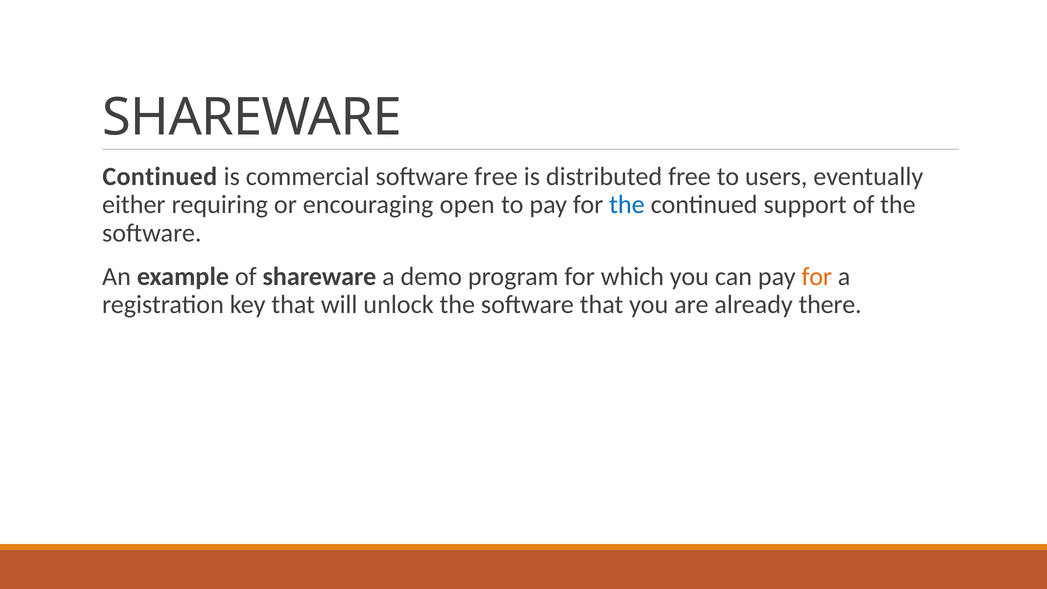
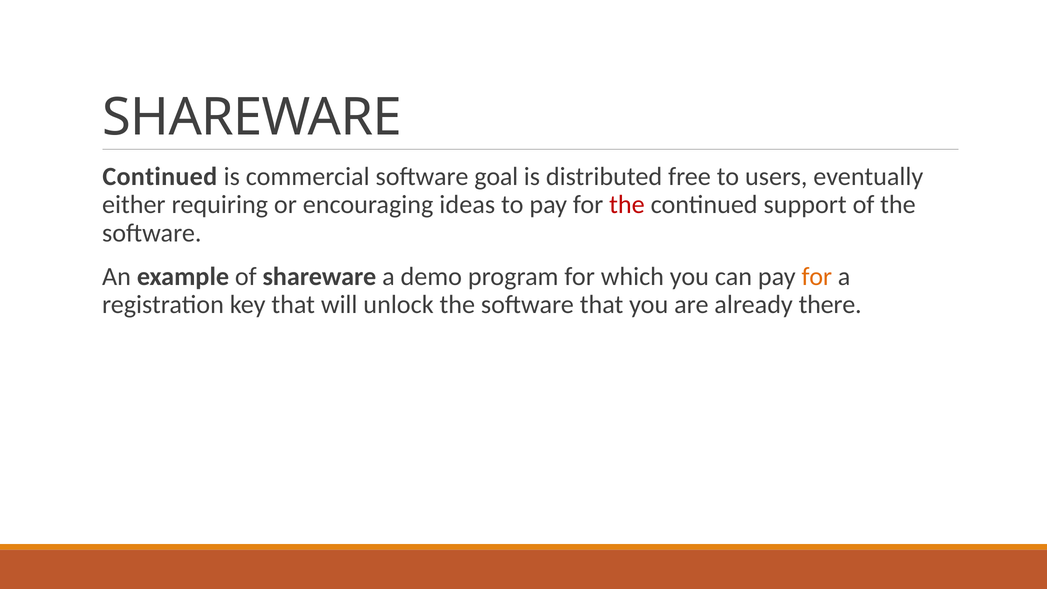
software free: free -> goal
open: open -> ideas
the at (627, 205) colour: blue -> red
